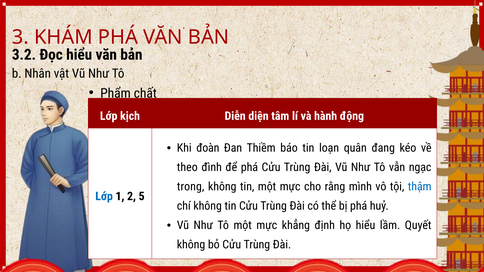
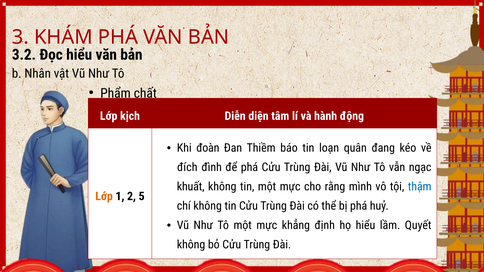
theo: theo -> đích
trong: trong -> khuất
Lớp at (104, 196) colour: blue -> orange
